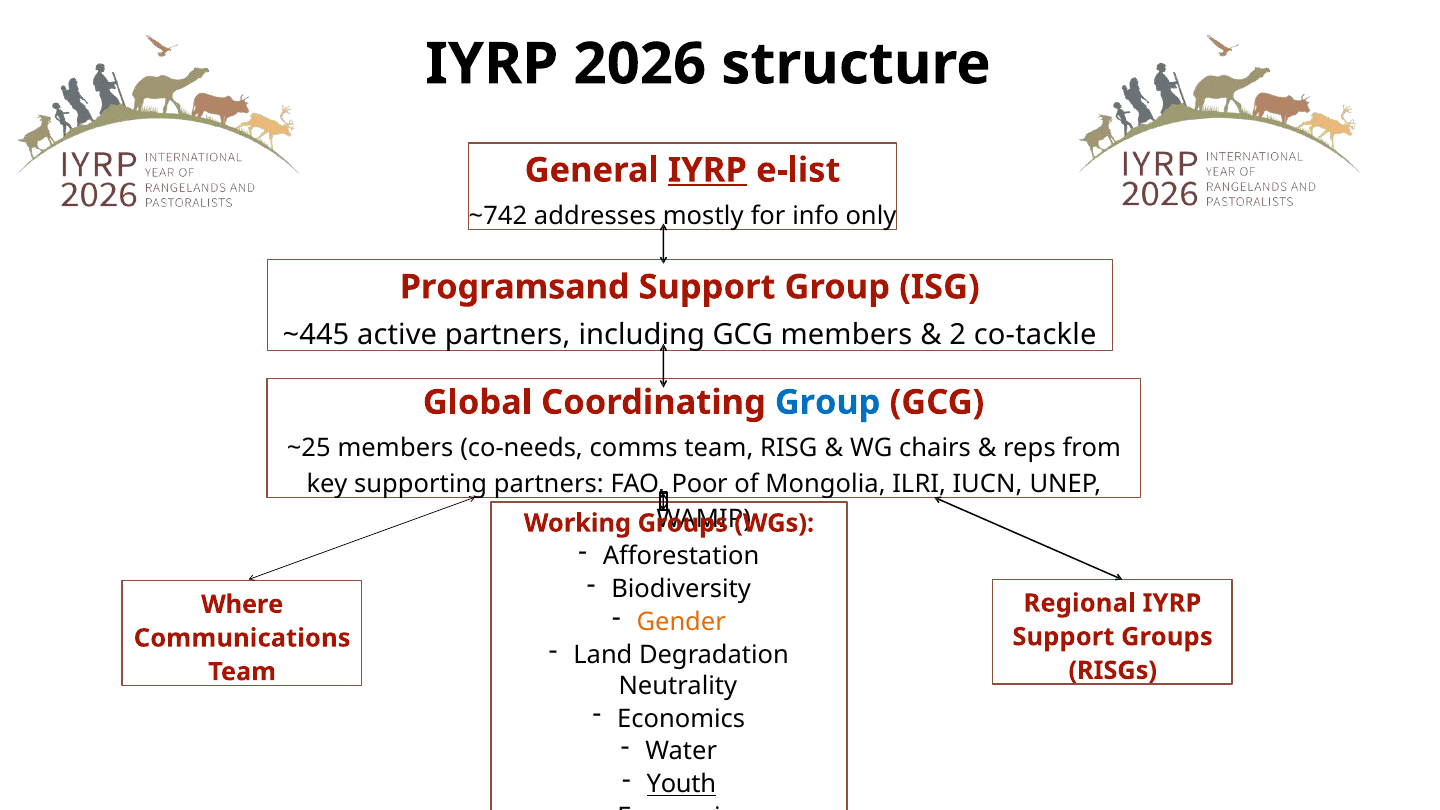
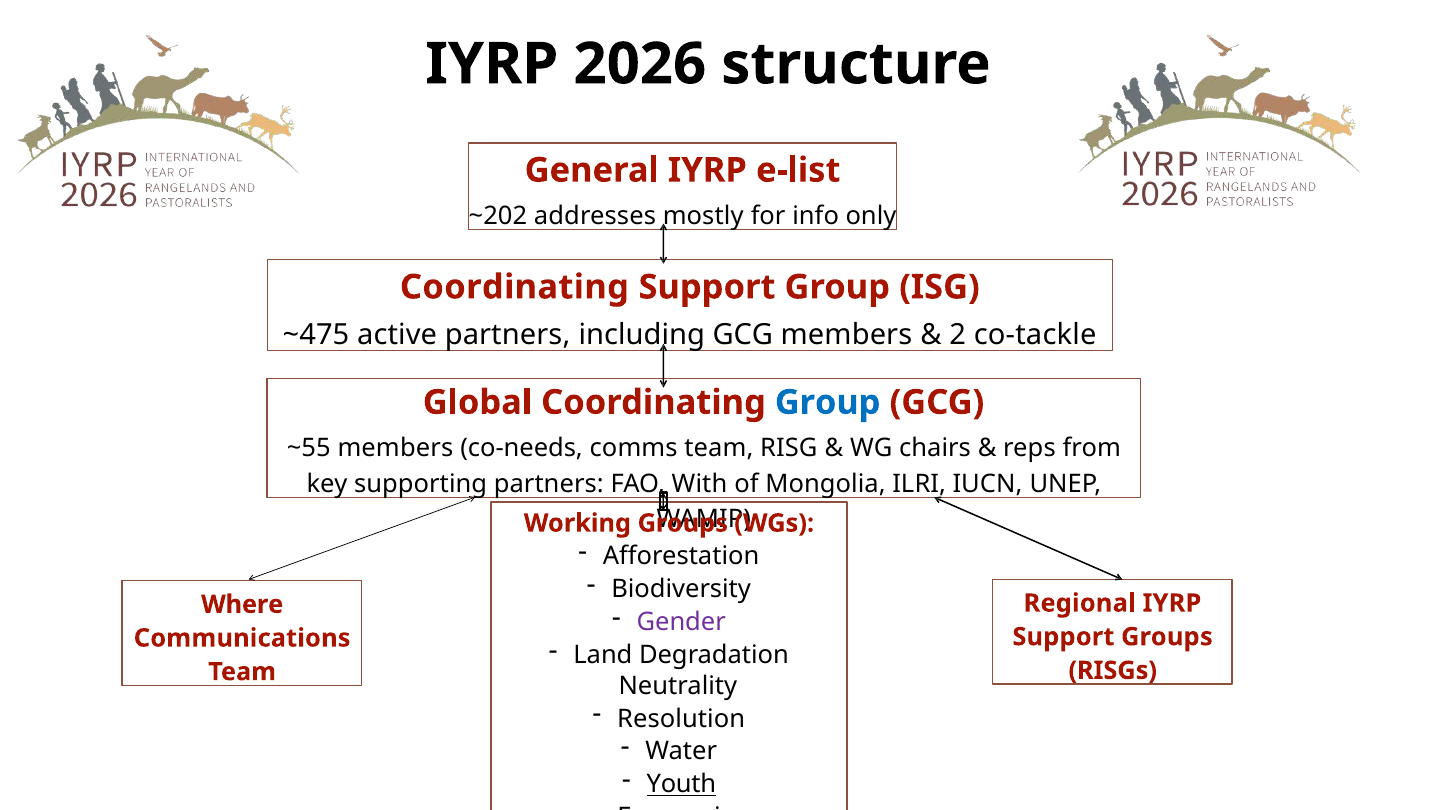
IYRP at (707, 170) underline: present -> none
~742: ~742 -> ~202
Programsand at (515, 287): Programsand -> Coordinating
~445: ~445 -> ~475
~25: ~25 -> ~55
Poor: Poor -> With
Gender colour: orange -> purple
Economics at (681, 719): Economics -> Resolution
